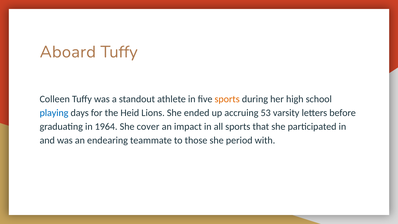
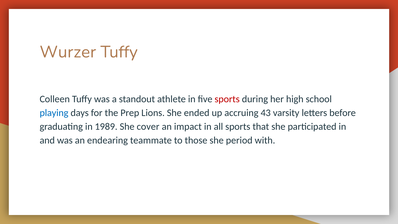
Aboard: Aboard -> Wurzer
sports at (227, 99) colour: orange -> red
Heid: Heid -> Prep
53: 53 -> 43
1964: 1964 -> 1989
